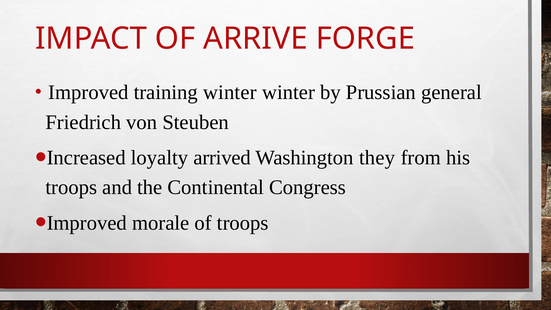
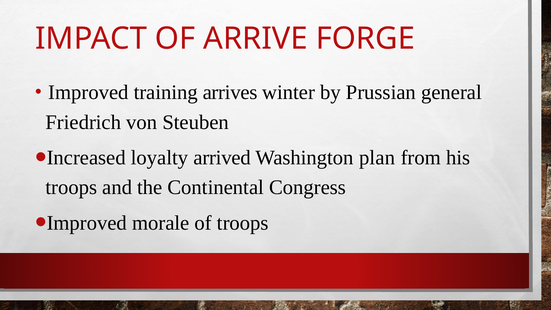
training winter: winter -> arrives
they: they -> plan
